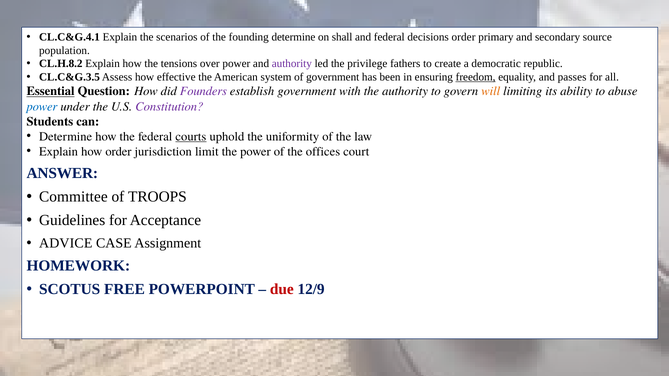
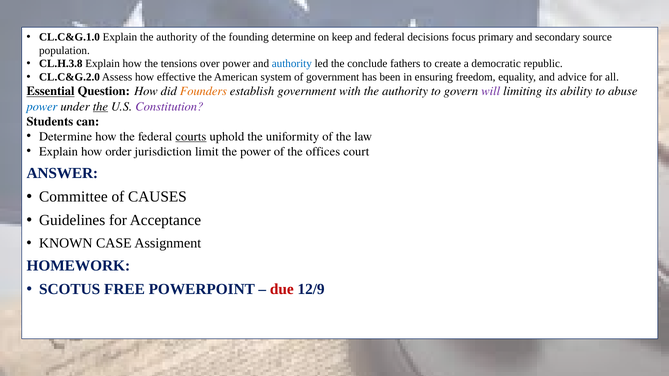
CL.C&G.4.1: CL.C&G.4.1 -> CL.C&G.1.0
Explain the scenarios: scenarios -> authority
shall: shall -> keep
decisions order: order -> focus
CL.H.8.2: CL.H.8.2 -> CL.H.3.8
authority at (292, 64) colour: purple -> blue
privilege: privilege -> conclude
CL.C&G.3.5: CL.C&G.3.5 -> CL.C&G.2.0
freedom underline: present -> none
passes: passes -> advice
Founders colour: purple -> orange
will colour: orange -> purple
the at (100, 106) underline: none -> present
TROOPS: TROOPS -> CAUSES
ADVICE: ADVICE -> KNOWN
